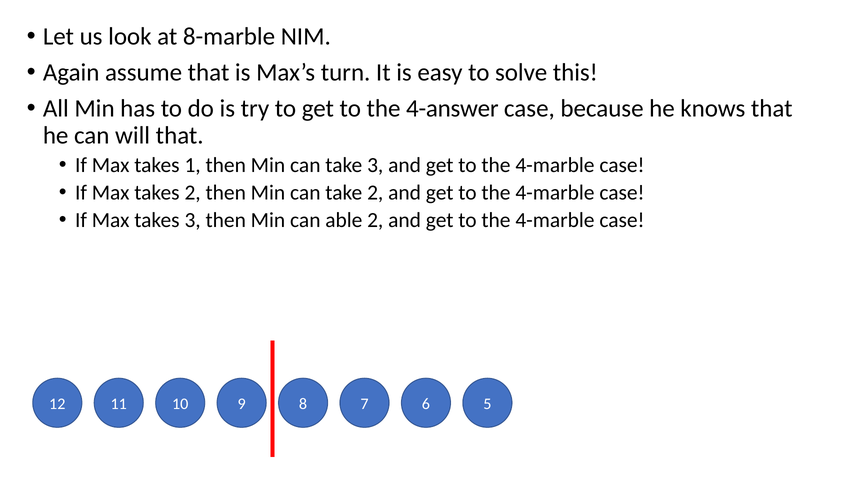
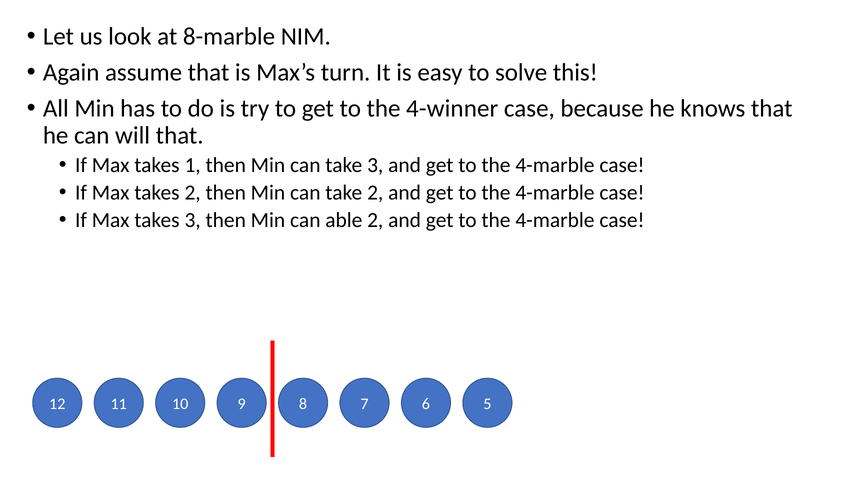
4-answer: 4-answer -> 4-winner
